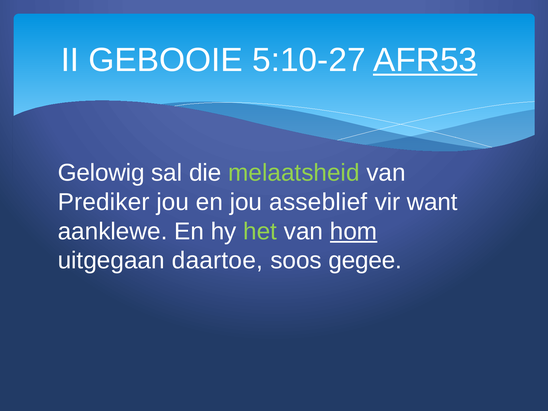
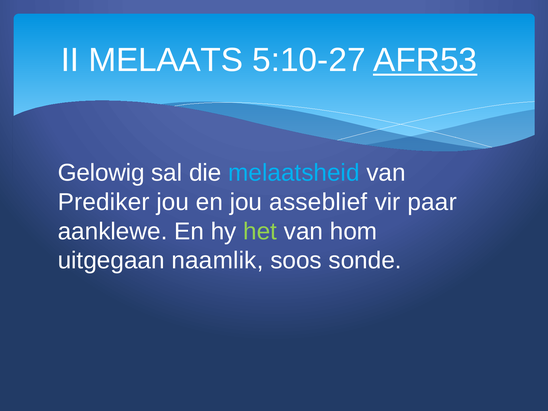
GEBOOIE: GEBOOIE -> MELAATS
melaatsheid colour: light green -> light blue
want: want -> paar
hom underline: present -> none
daartoe: daartoe -> naamlik
gegee: gegee -> sonde
